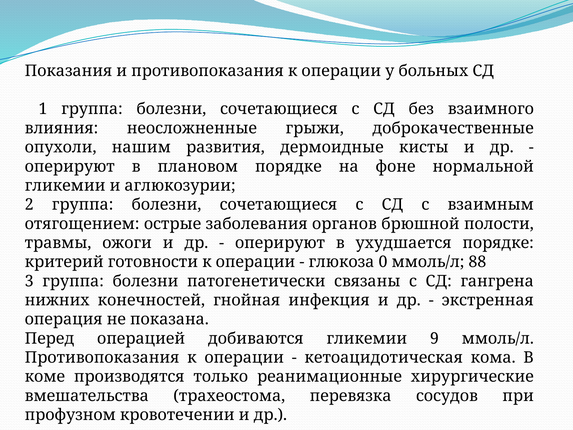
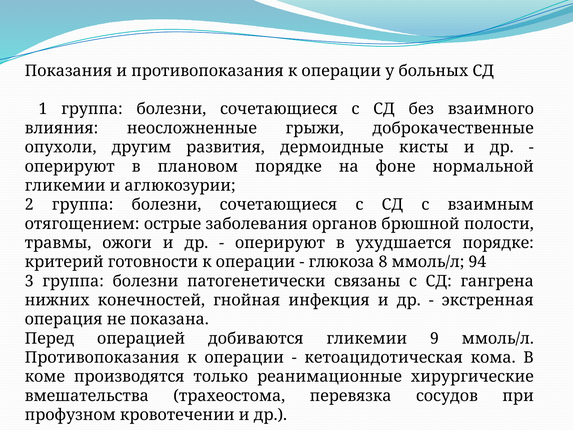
нашим: нашим -> другим
0: 0 -> 8
88: 88 -> 94
